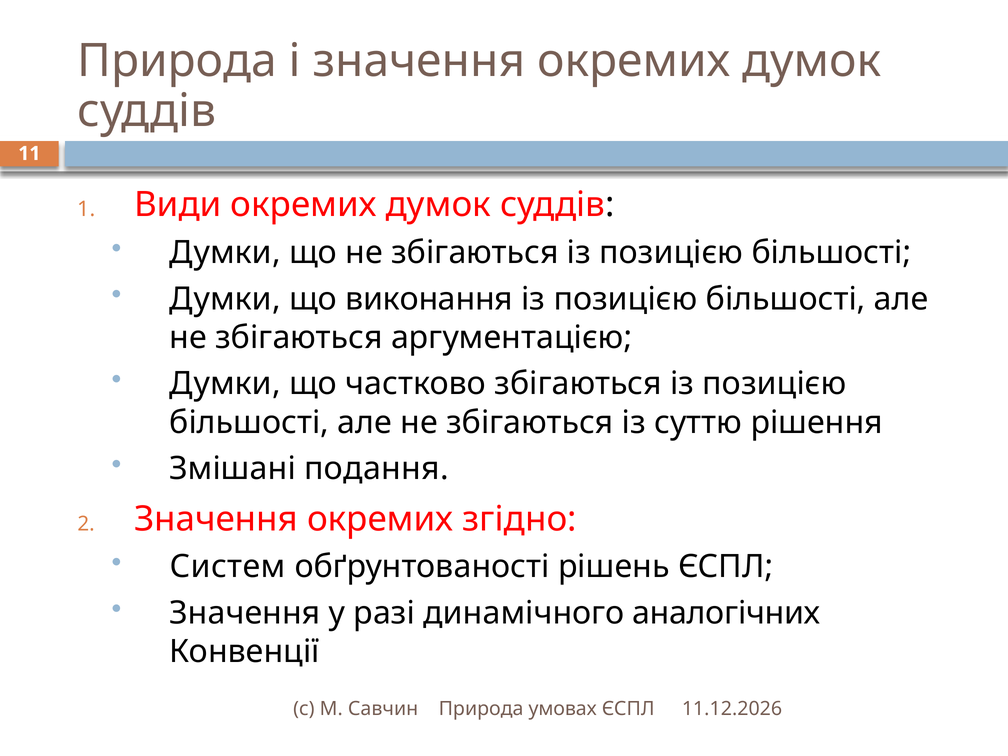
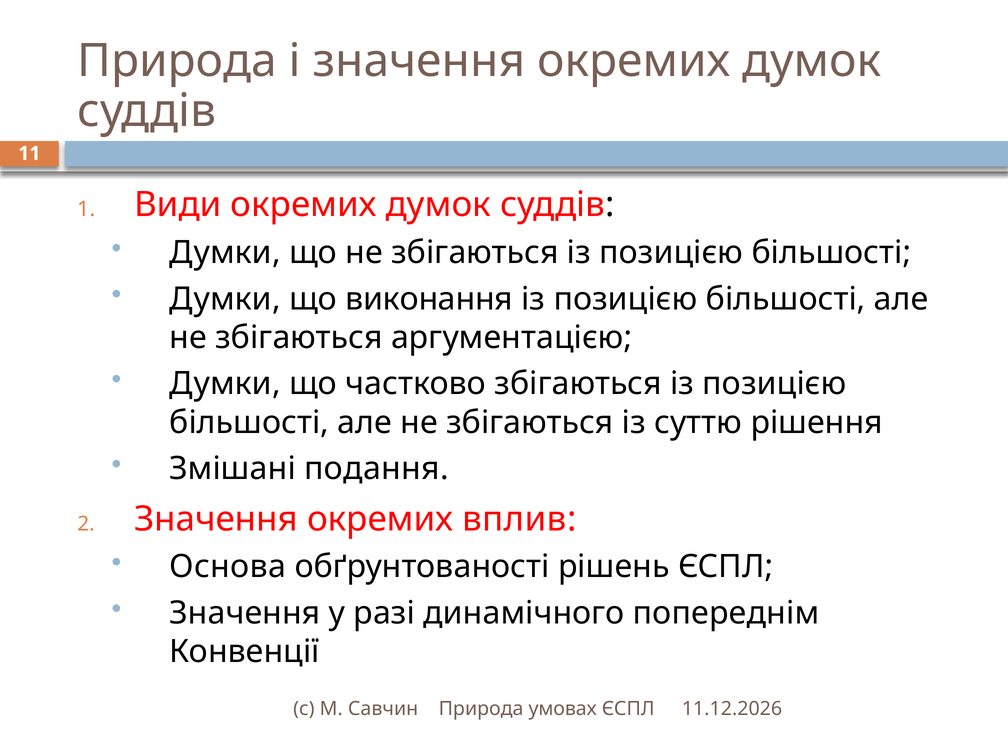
згідно: згідно -> вплив
Систем: Систем -> Основа
аналогічних: аналогічних -> попереднім
